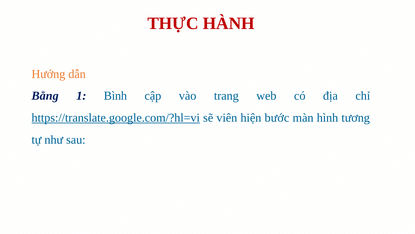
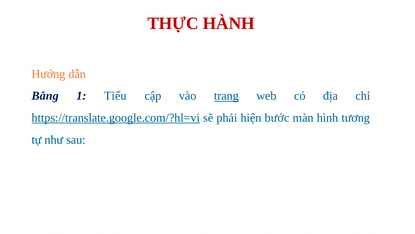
Bình: Bình -> Tiểu
trang underline: none -> present
viên: viên -> phải
